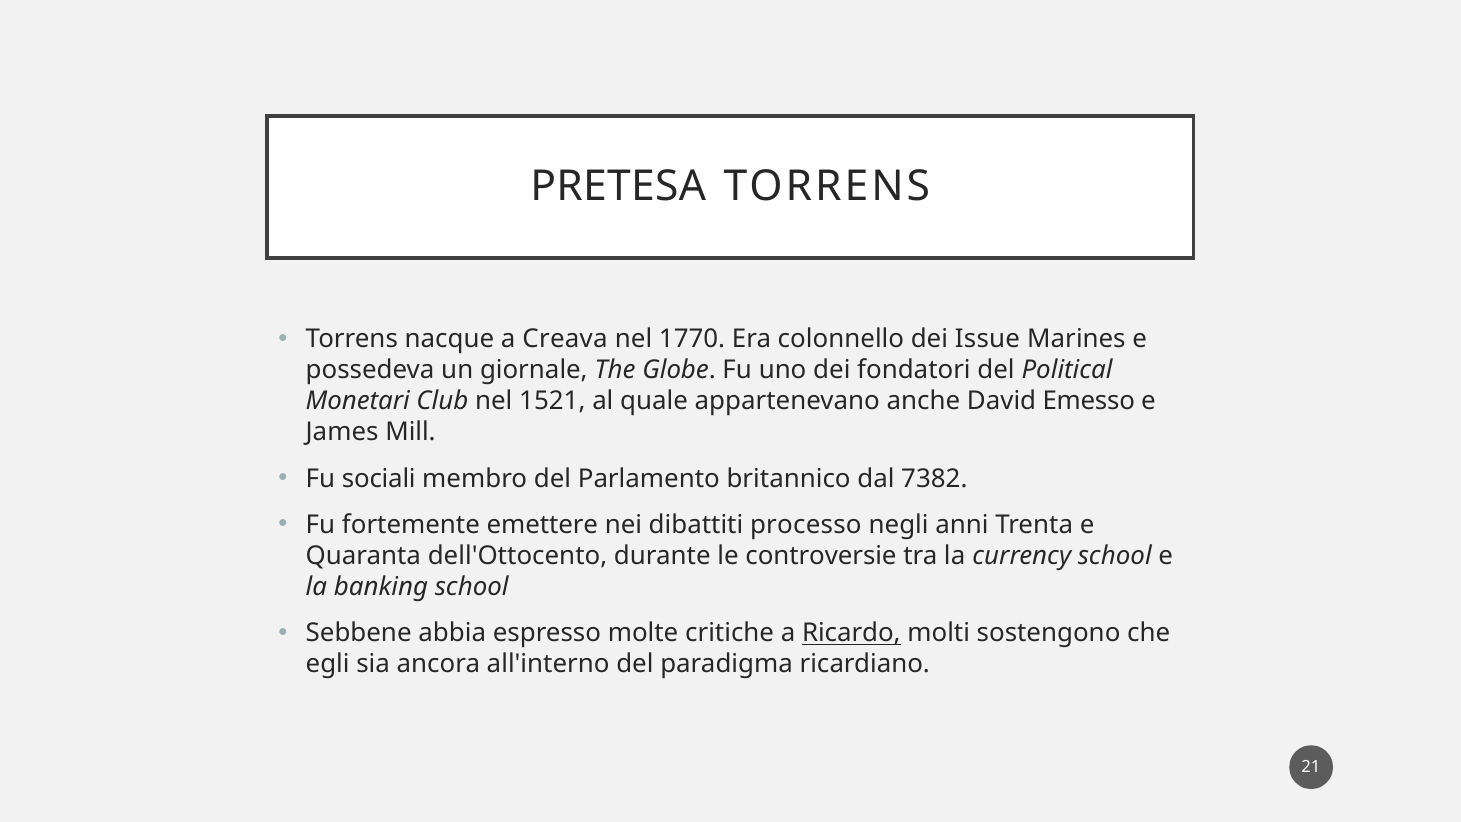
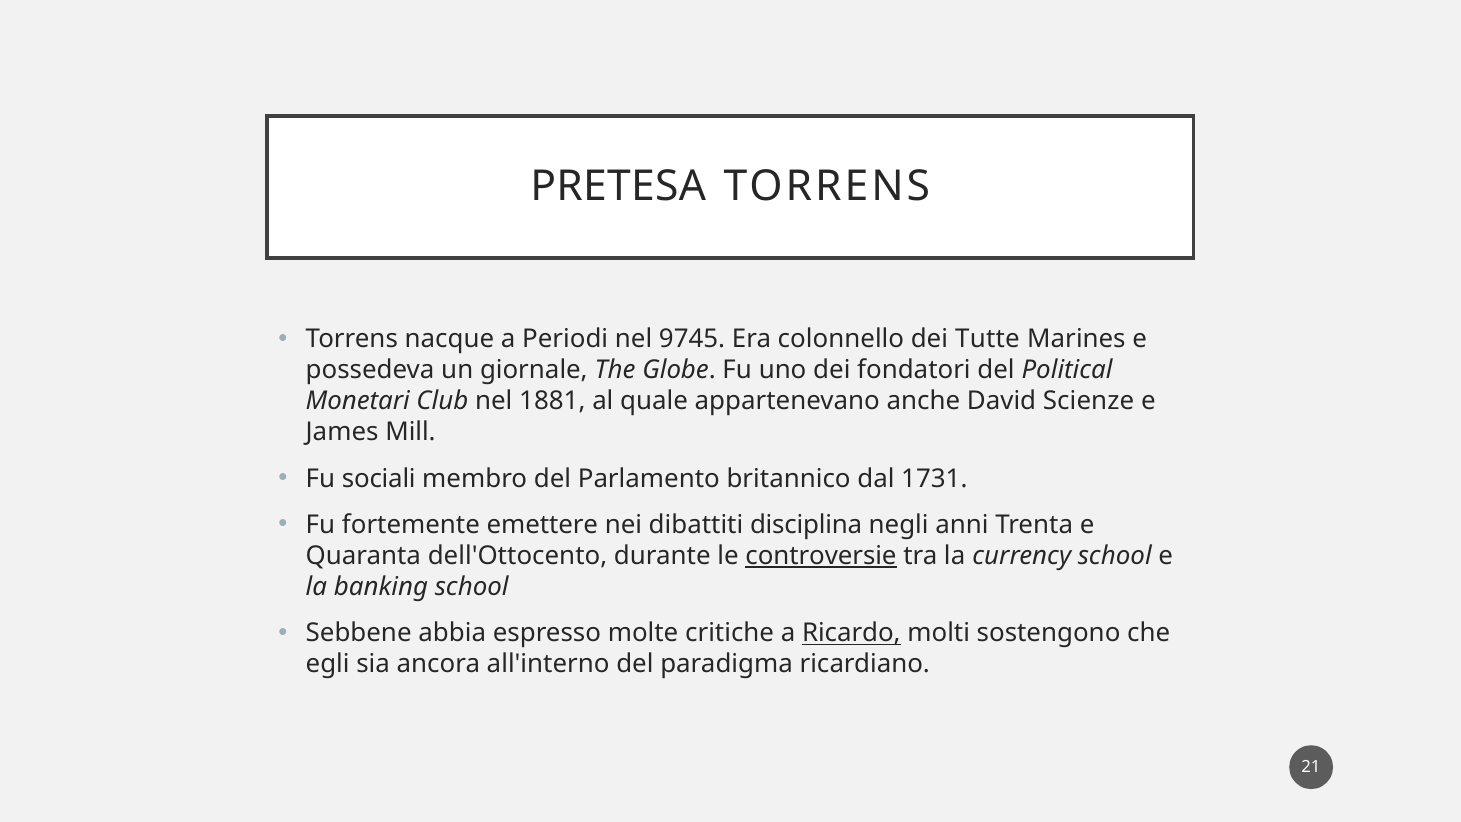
Creava: Creava -> Periodi
1770: 1770 -> 9745
Issue: Issue -> Tutte
1521: 1521 -> 1881
Emesso: Emesso -> Scienze
7382: 7382 -> 1731
processo: processo -> disciplina
controversie underline: none -> present
